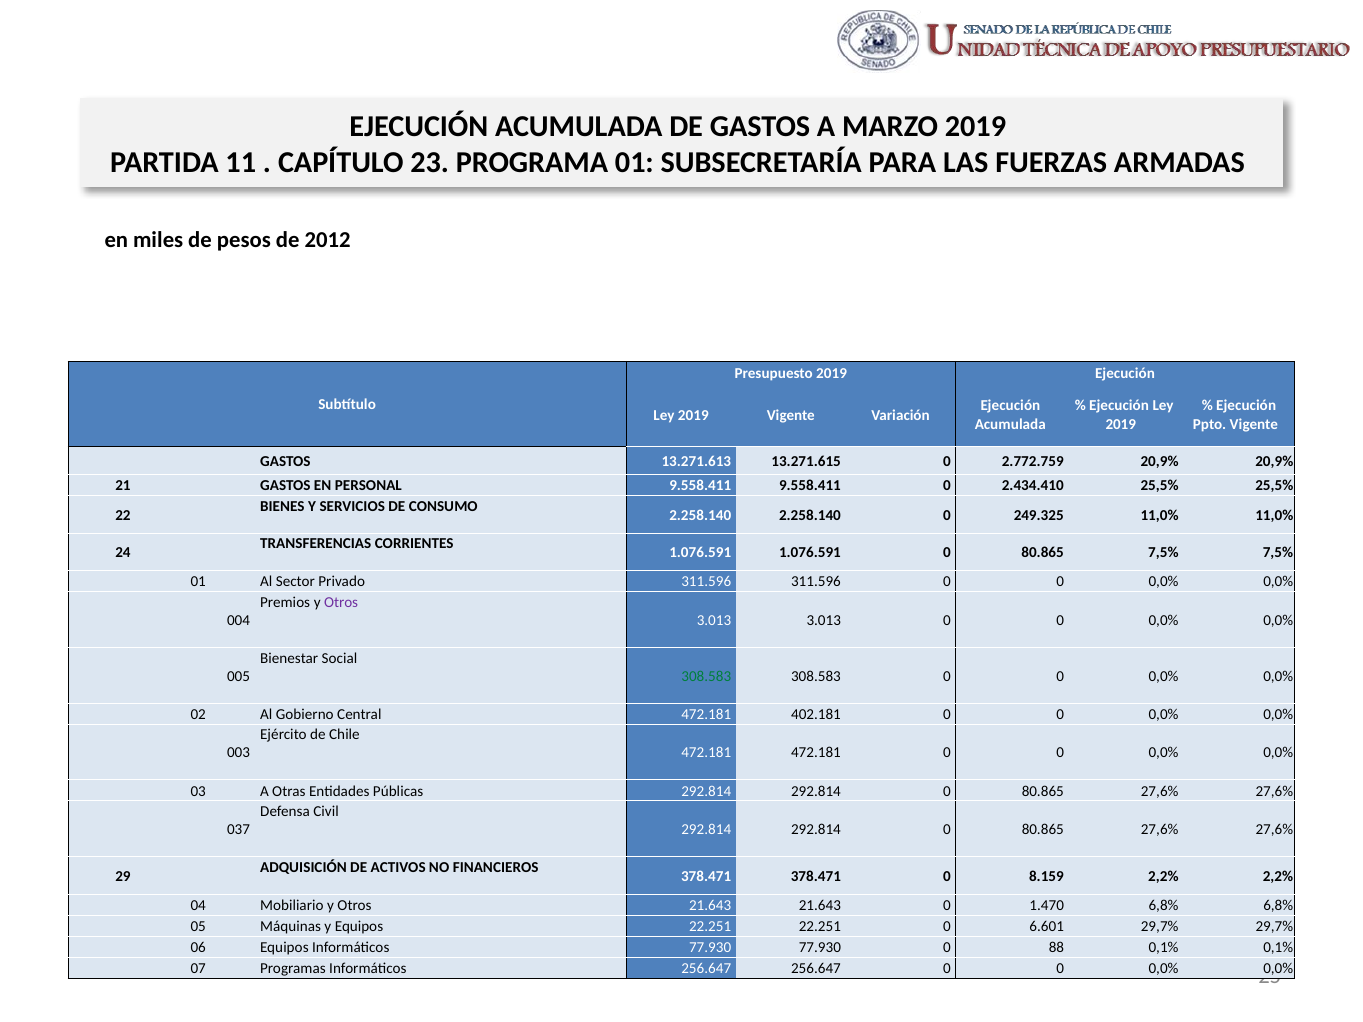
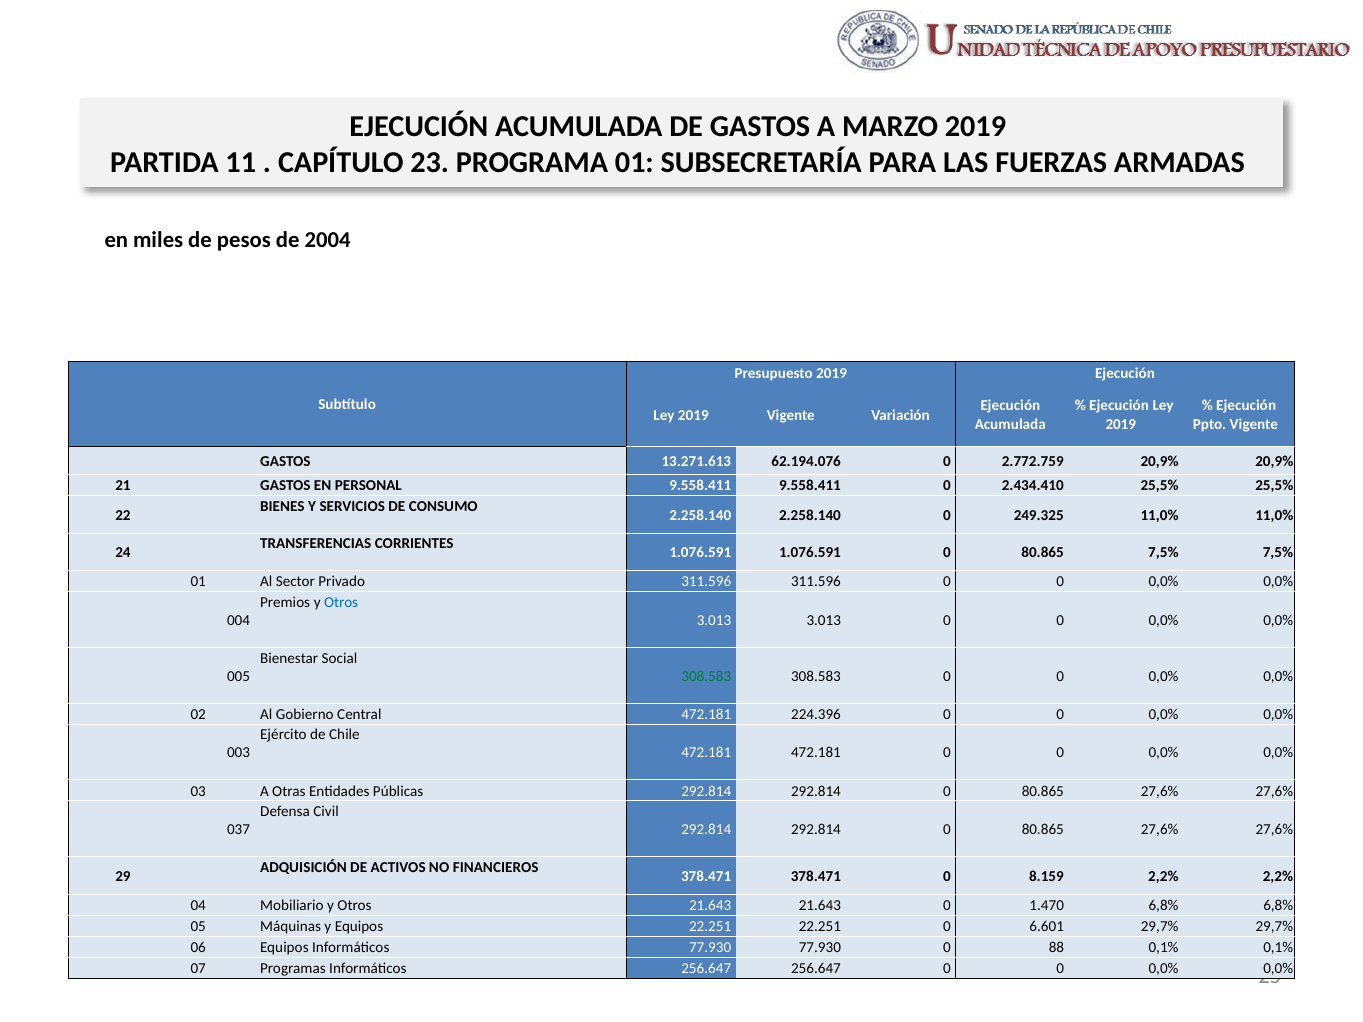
2012: 2012 -> 2004
13.271.615: 13.271.615 -> 62.194.076
Otros at (341, 603) colour: purple -> blue
402.181: 402.181 -> 224.396
